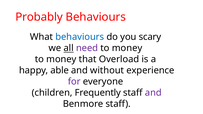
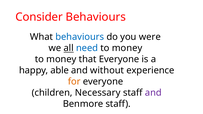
Probably: Probably -> Consider
scary: scary -> were
need colour: purple -> blue
that Overload: Overload -> Everyone
for colour: purple -> orange
Frequently: Frequently -> Necessary
